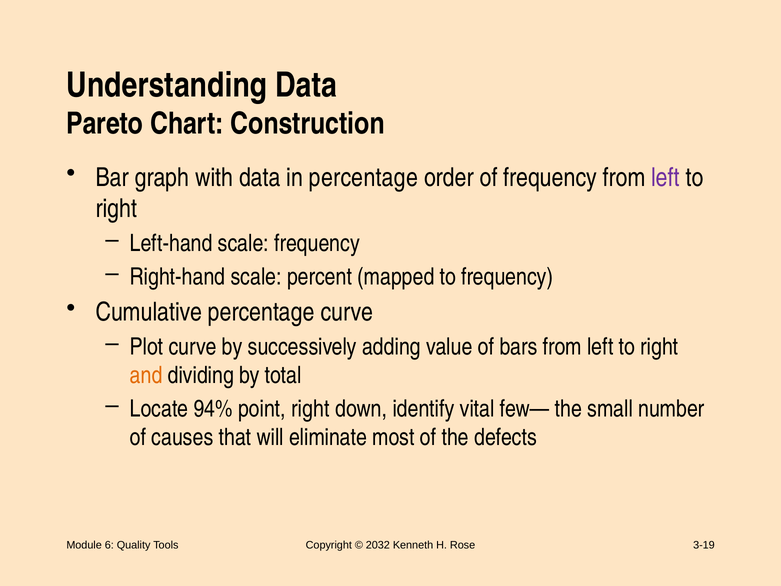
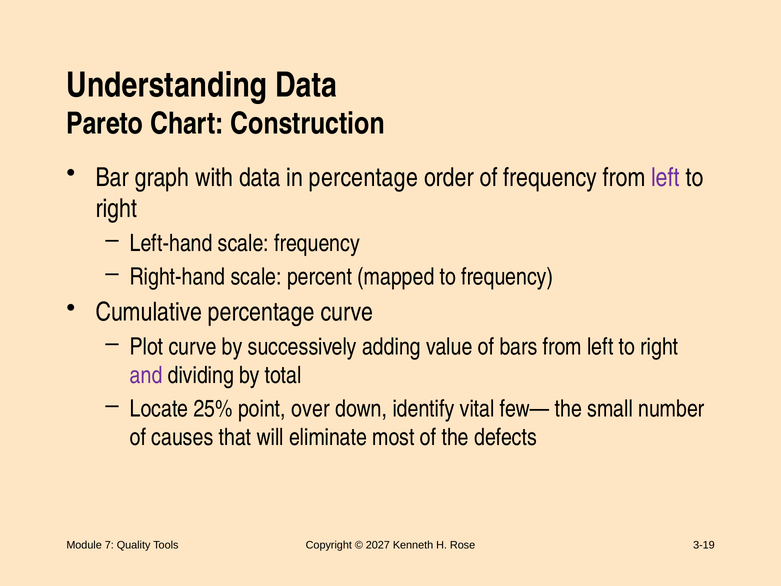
and colour: orange -> purple
94%: 94% -> 25%
point right: right -> over
6: 6 -> 7
2032: 2032 -> 2027
